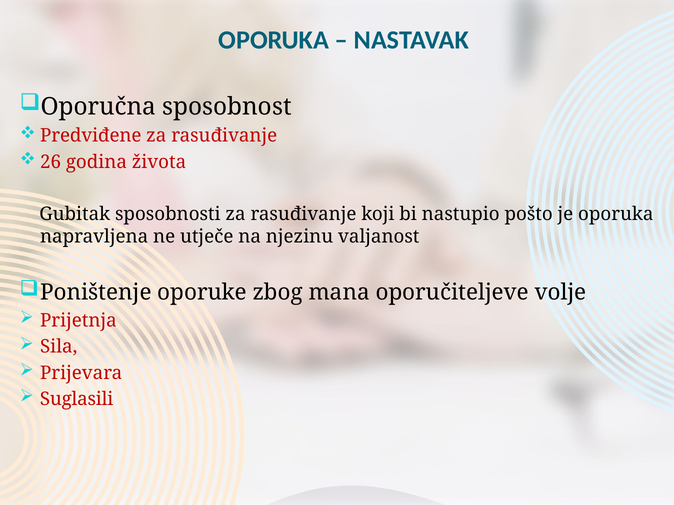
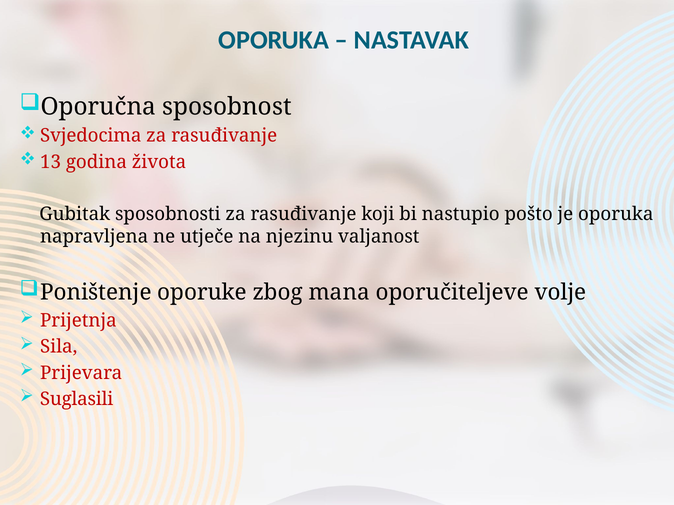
Predviđene: Predviđene -> Svjedocima
26: 26 -> 13
